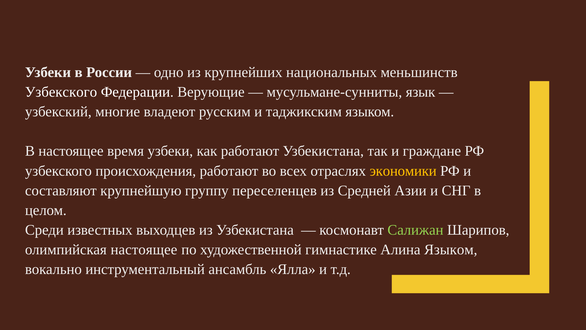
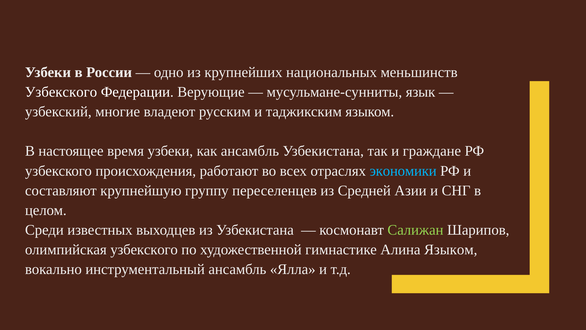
как работают: работают -> ансамбль
экономики colour: yellow -> light blue
олимпийская настоящее: настоящее -> узбекского
